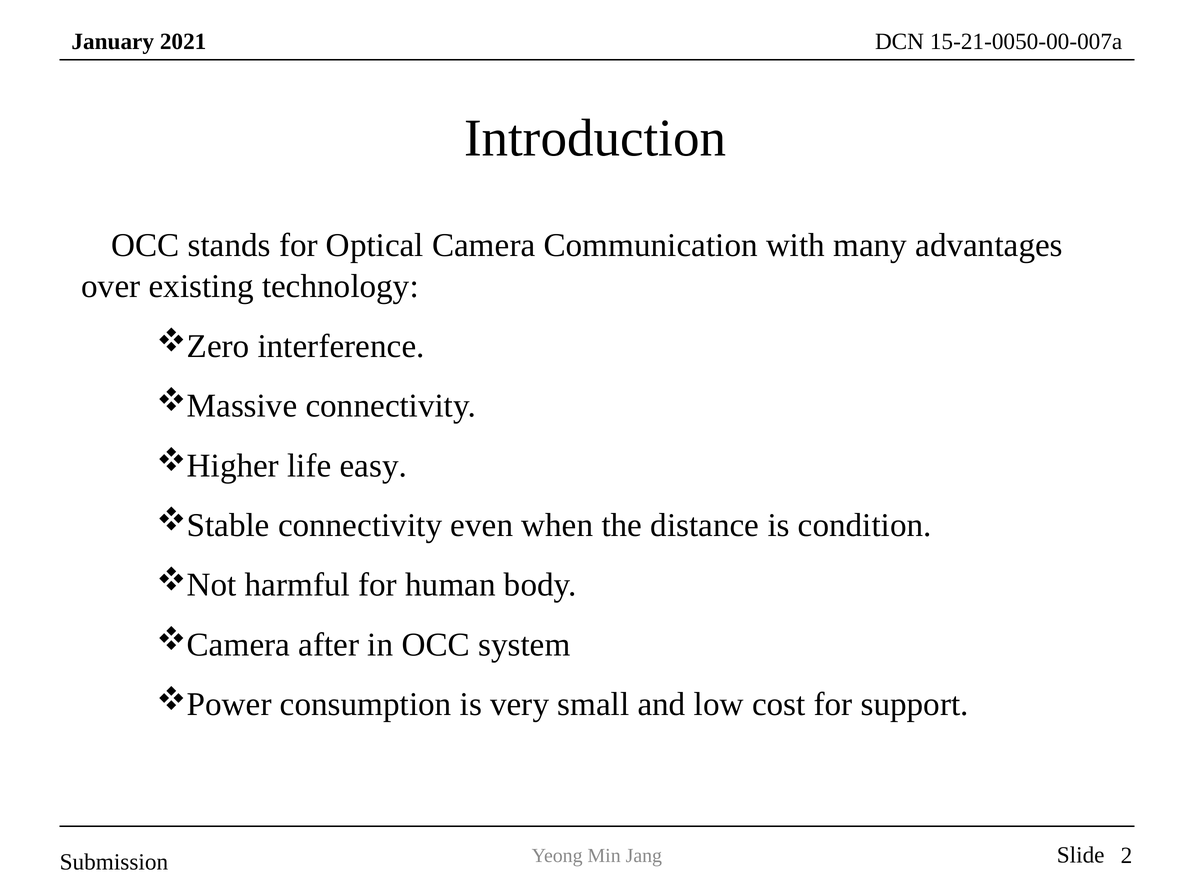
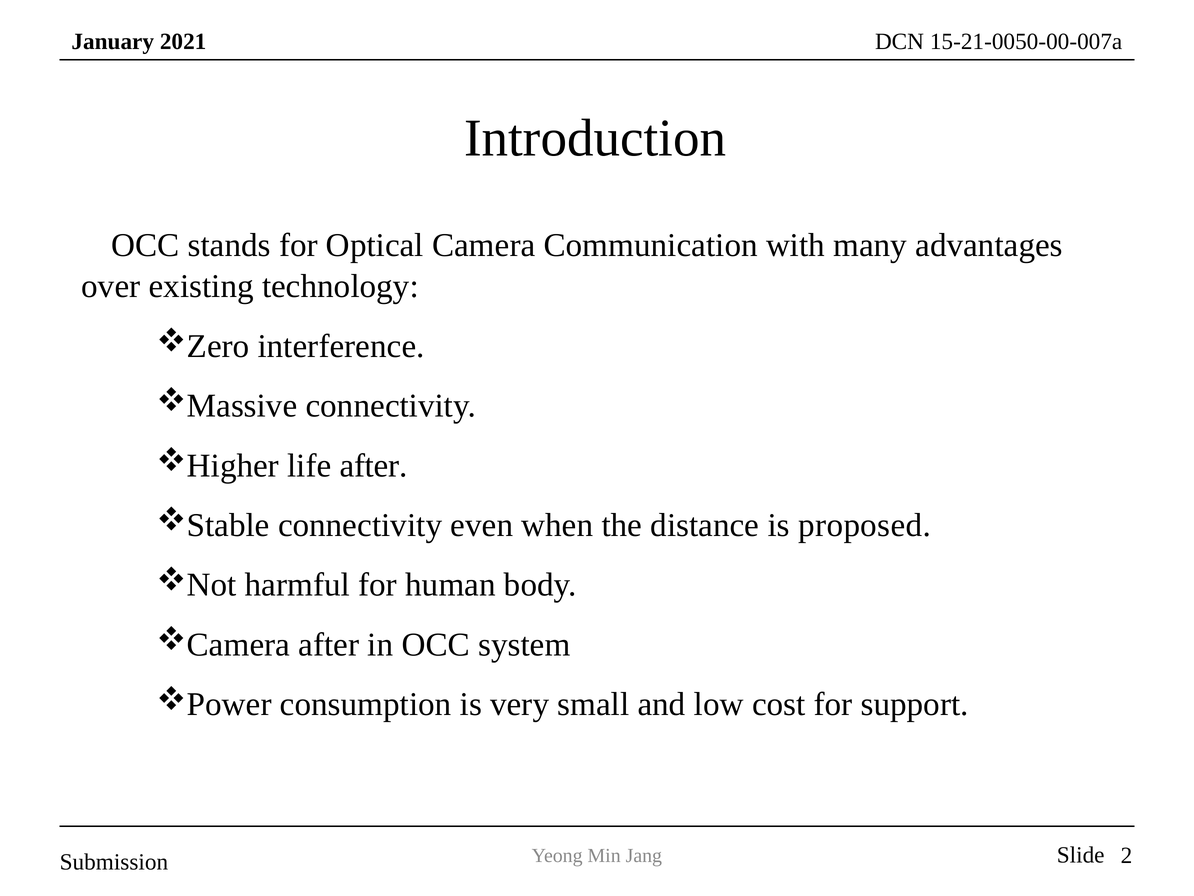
life easy: easy -> after
condition: condition -> proposed
